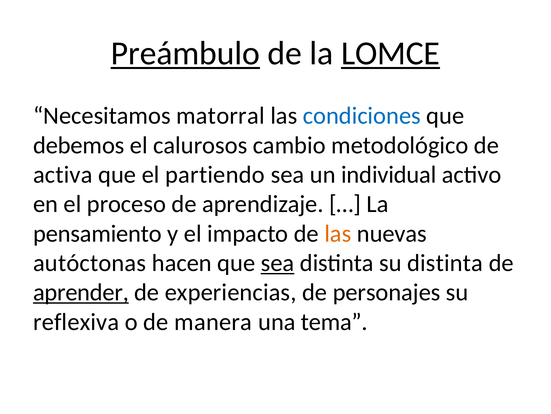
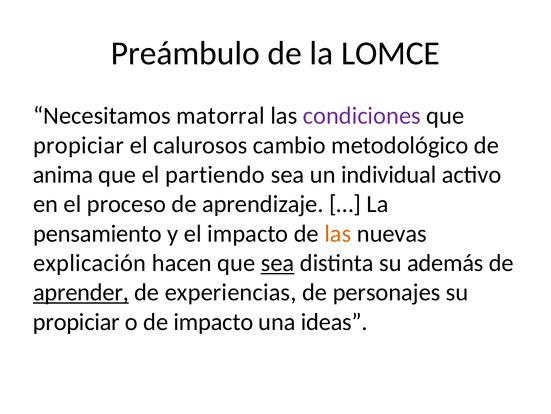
Preámbulo underline: present -> none
LOMCE underline: present -> none
condiciones colour: blue -> purple
debemos at (79, 145): debemos -> propiciar
activa: activa -> anima
autóctonas: autóctonas -> explicación
su distinta: distinta -> además
reflexiva at (76, 321): reflexiva -> propiciar
de manera: manera -> impacto
tema: tema -> ideas
